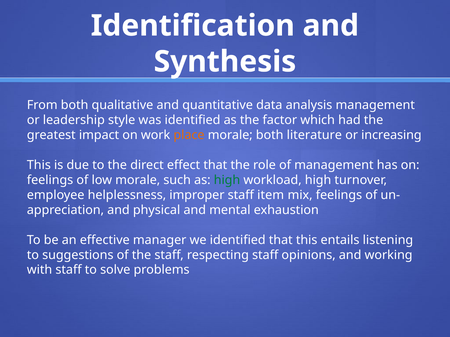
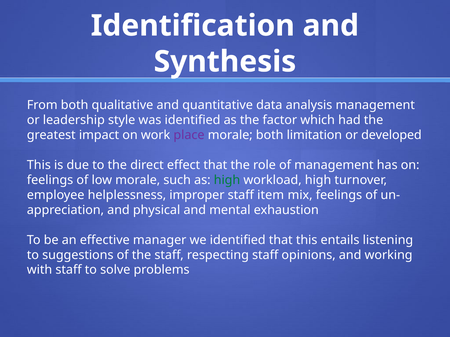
place colour: orange -> purple
literature: literature -> limitation
increasing: increasing -> developed
